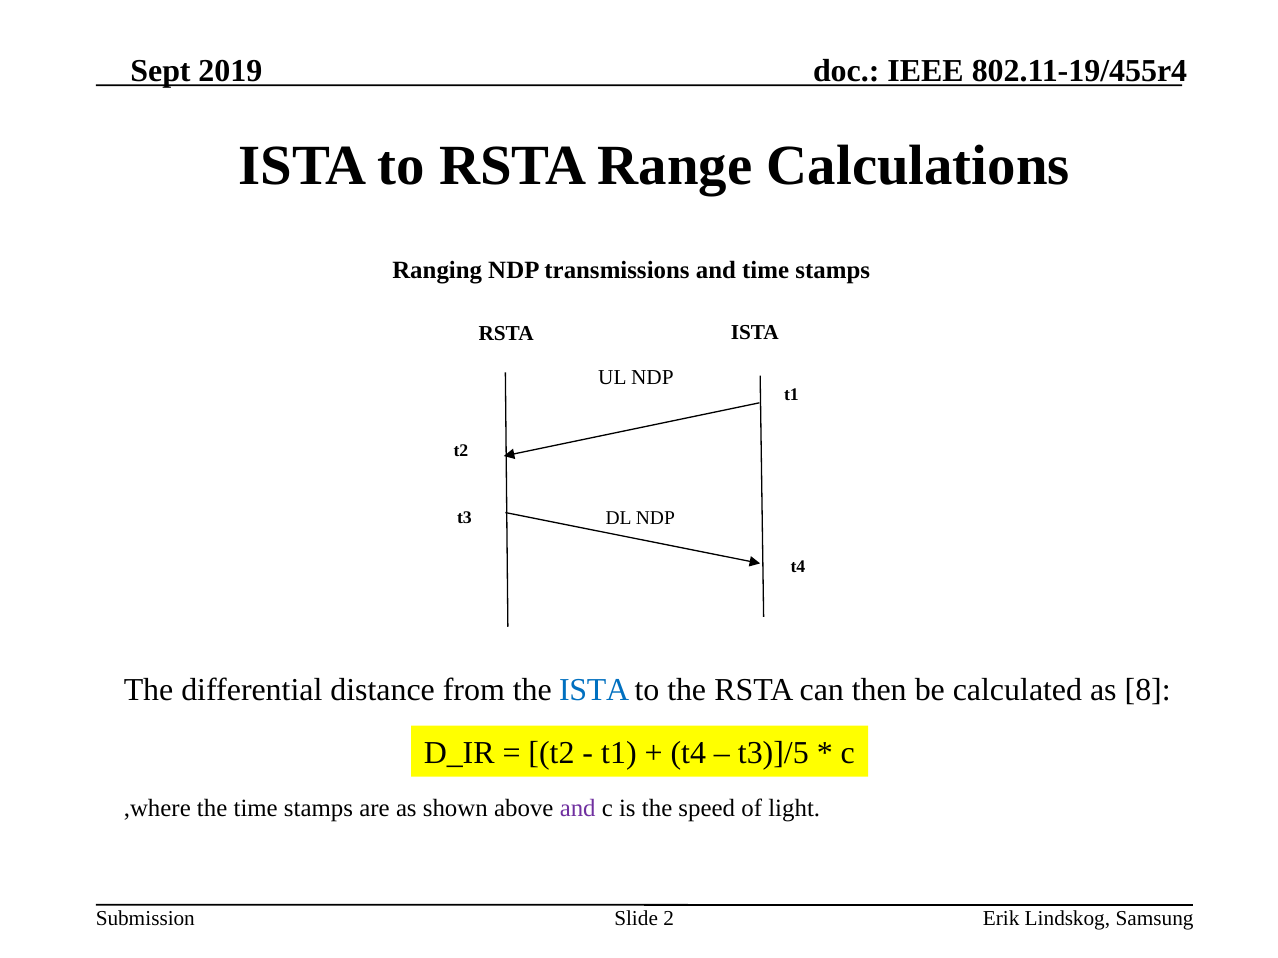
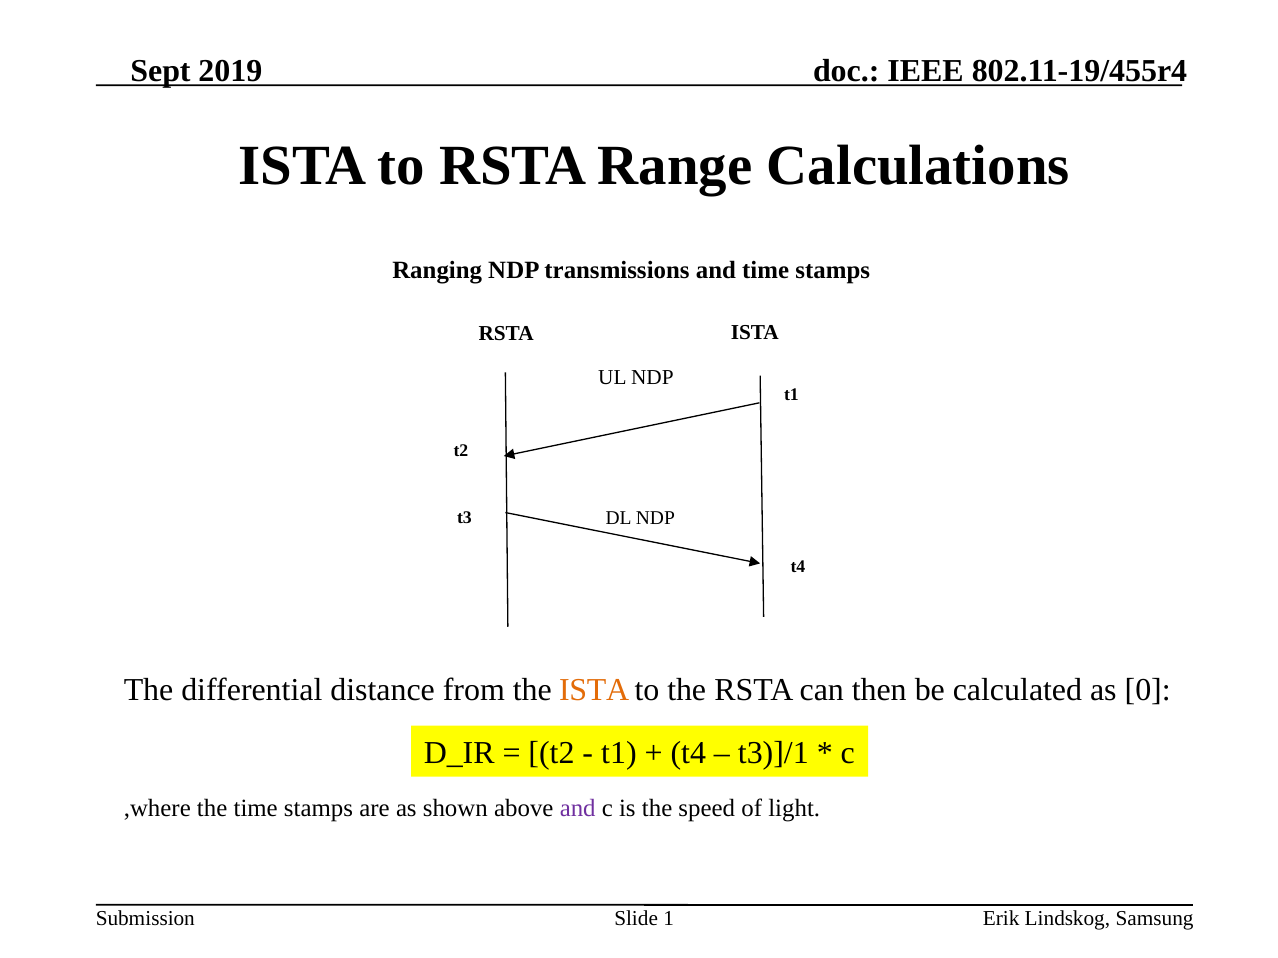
ISTA at (594, 690) colour: blue -> orange
8: 8 -> 0
t3)]/5: t3)]/5 -> t3)]/1
2: 2 -> 1
